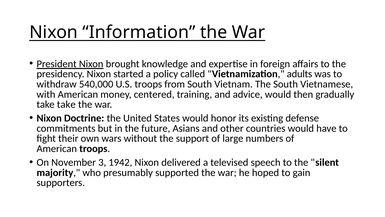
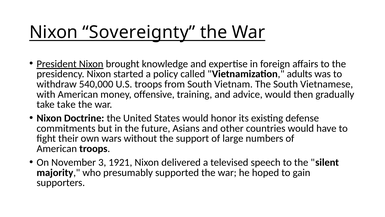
Information: Information -> Sovereignty
centered: centered -> offensive
1942: 1942 -> 1921
